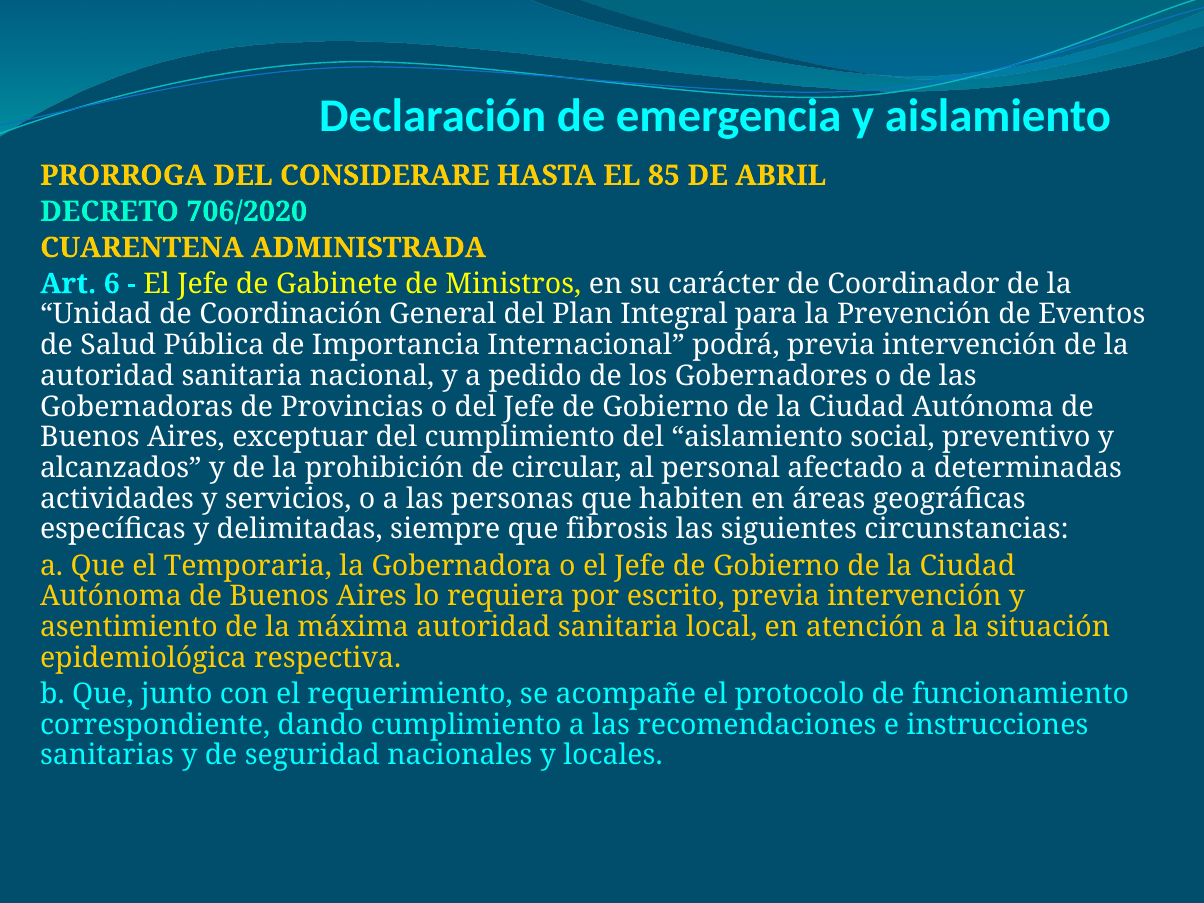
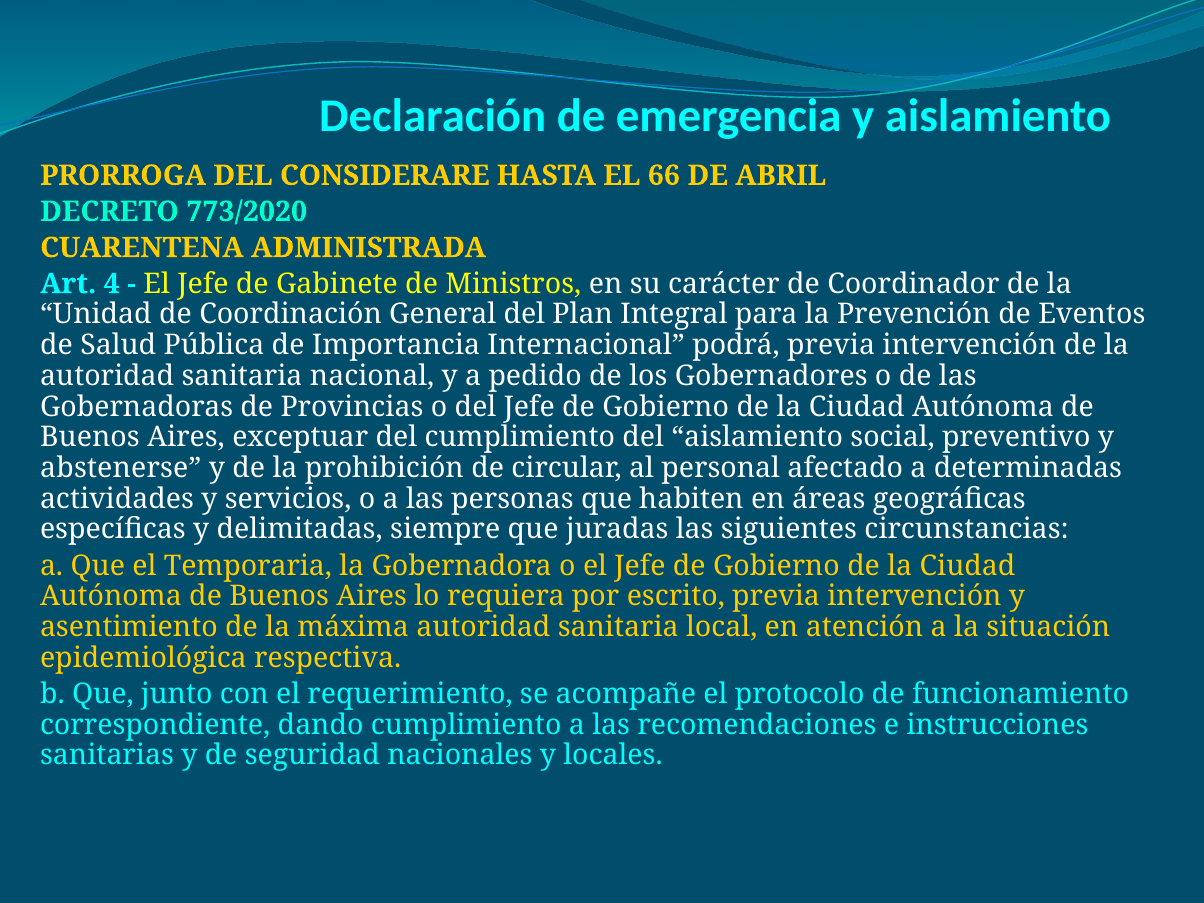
85: 85 -> 66
706/2020: 706/2020 -> 773/2020
6: 6 -> 4
alcanzados: alcanzados -> abstenerse
fibrosis: fibrosis -> juradas
